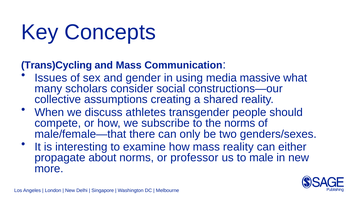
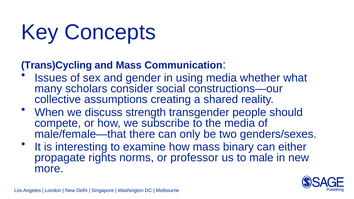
massive: massive -> whether
athletes: athletes -> strength
the norms: norms -> media
mass reality: reality -> binary
about: about -> rights
